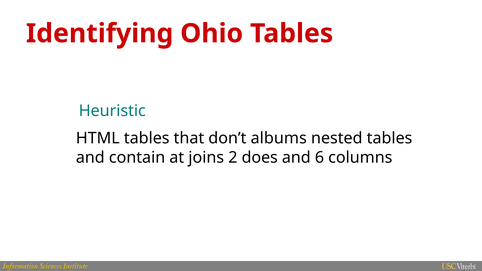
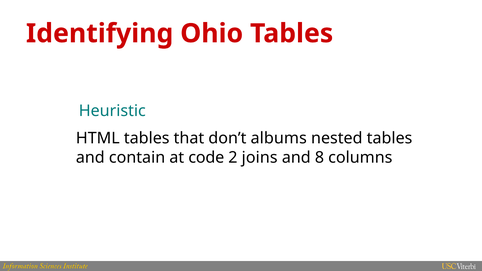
joins: joins -> code
does: does -> joins
6: 6 -> 8
